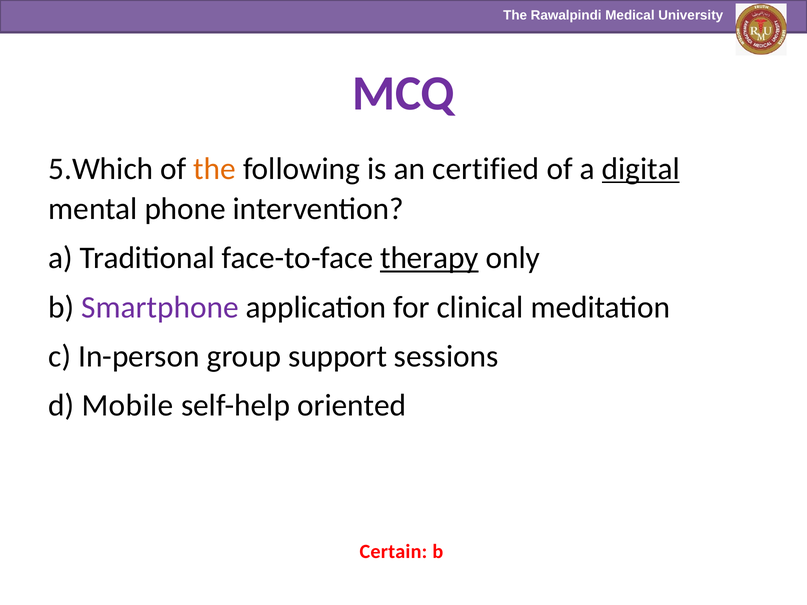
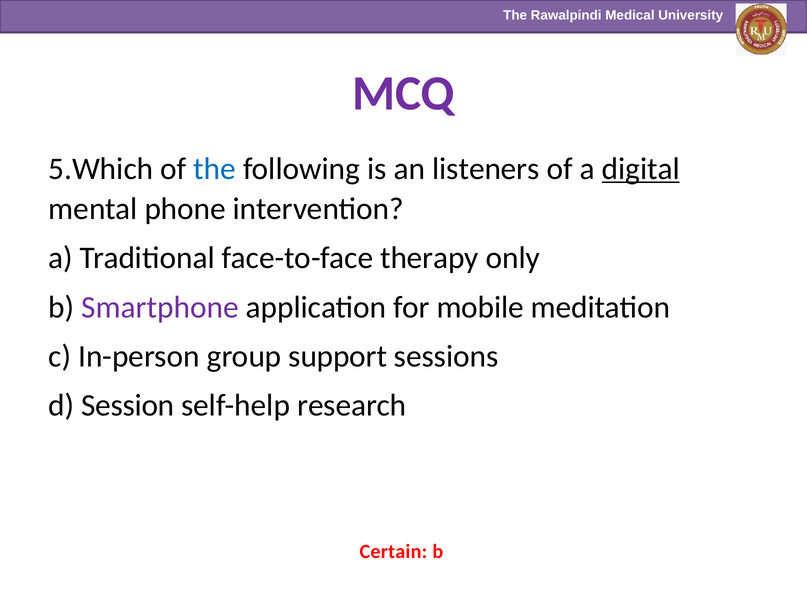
the at (215, 169) colour: orange -> blue
certified: certified -> listeners
therapy underline: present -> none
clinical: clinical -> mobile
Mobile: Mobile -> Session
oriented: oriented -> research
